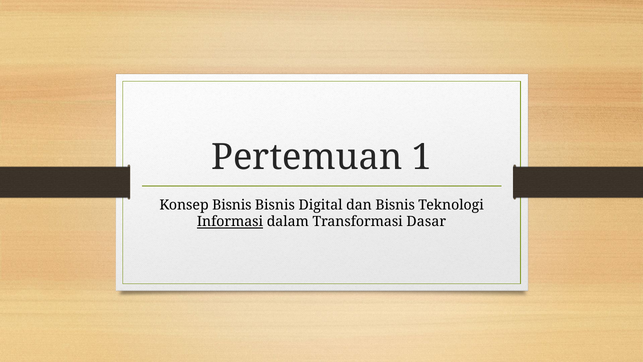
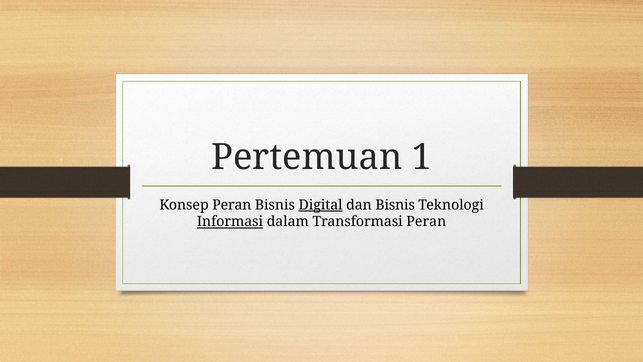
Konsep Bisnis: Bisnis -> Peran
Digital underline: none -> present
Transformasi Dasar: Dasar -> Peran
